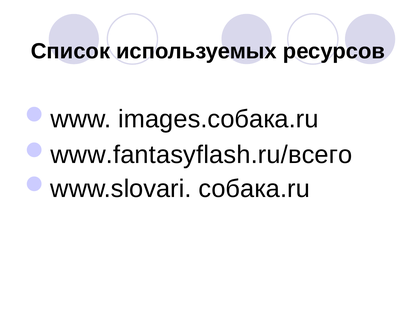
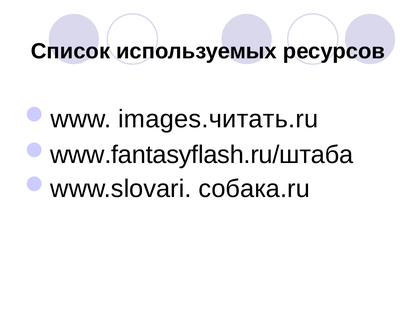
images.собака.ru: images.собака.ru -> images.читать.ru
www.fantasyflash.ru/всего: www.fantasyflash.ru/всего -> www.fantasyflash.ru/штаба
